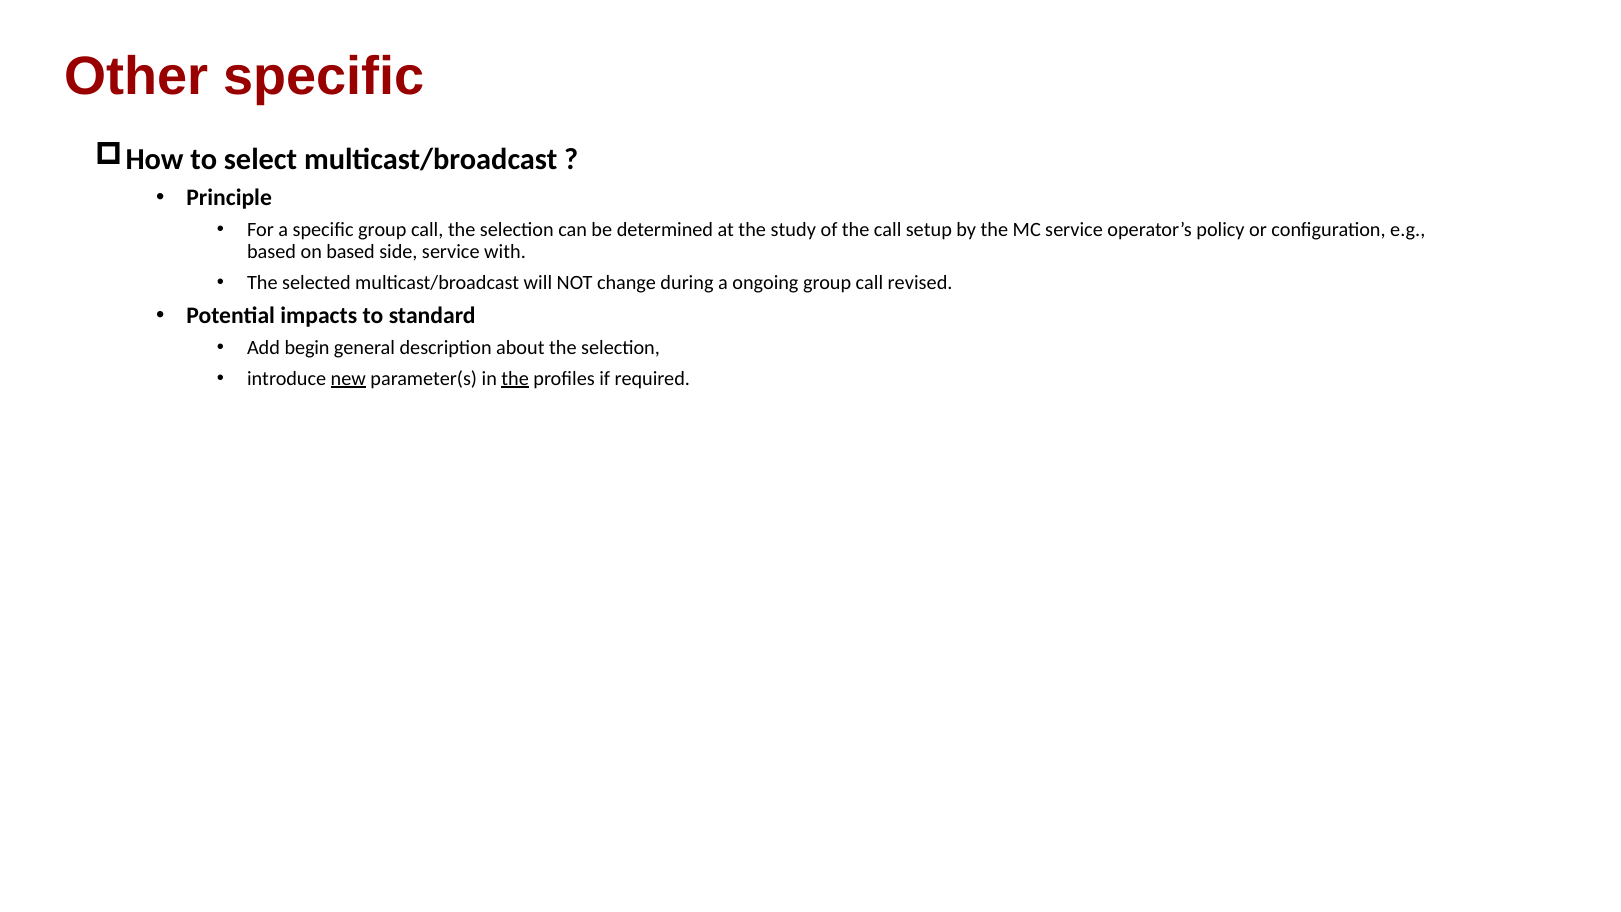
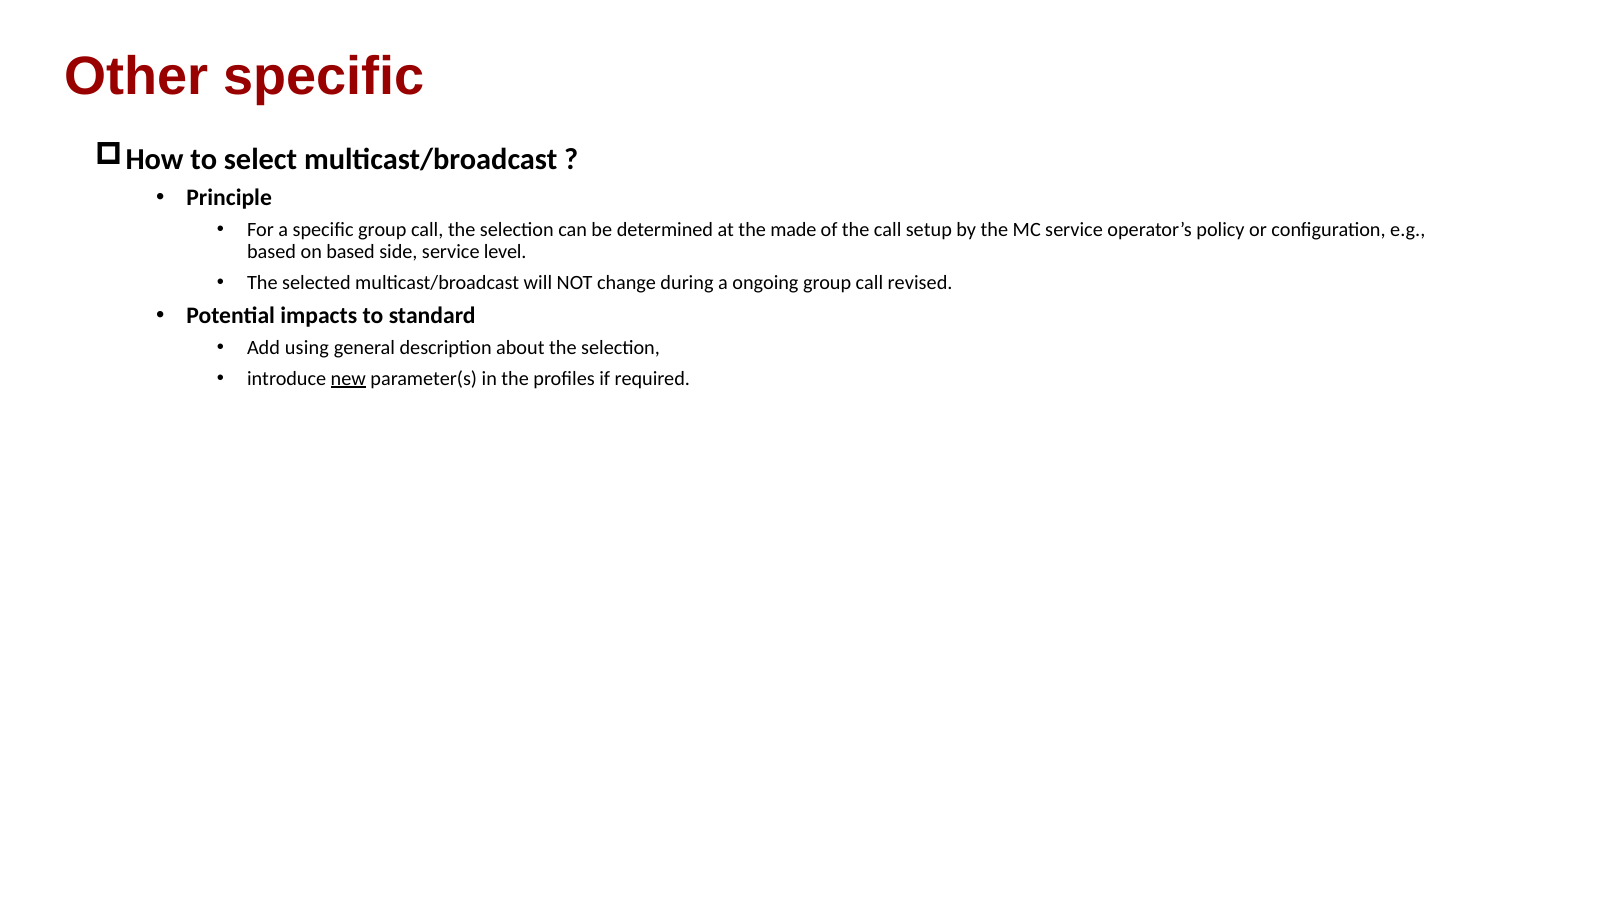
study: study -> made
with: with -> level
begin: begin -> using
the at (515, 378) underline: present -> none
